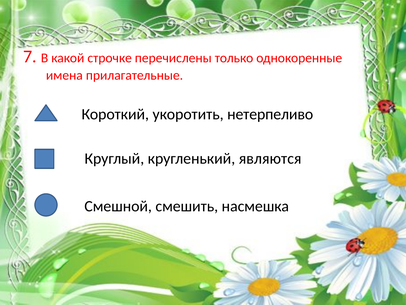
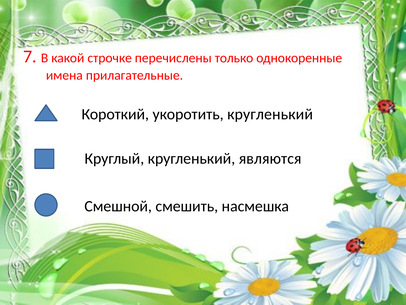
укоротить нетерпеливо: нетерпеливо -> кругленький
